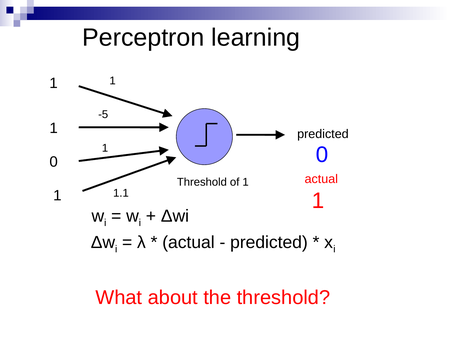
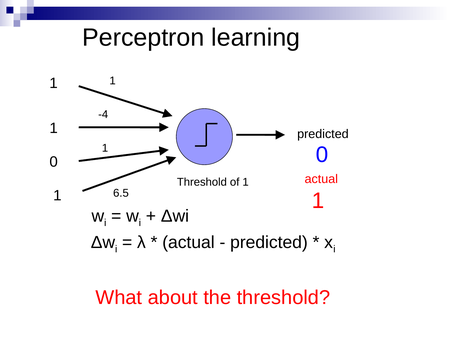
-5: -5 -> -4
1.1: 1.1 -> 6.5
